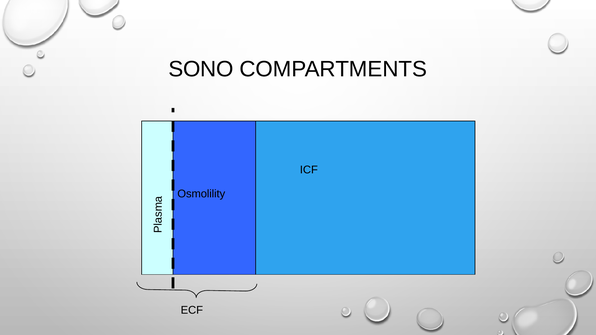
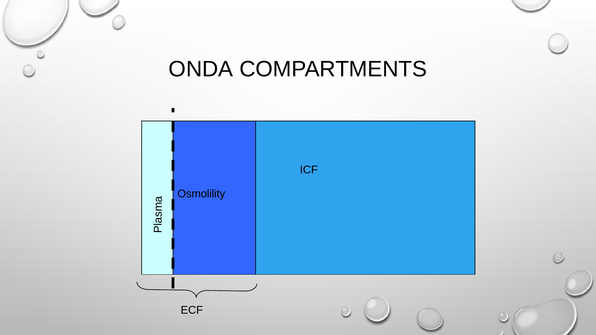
SONO: SONO -> ONDA
